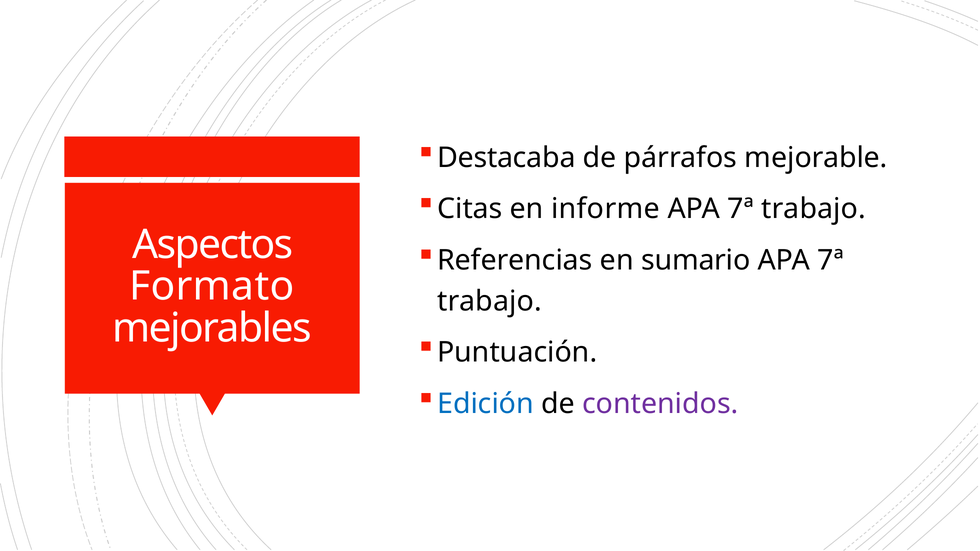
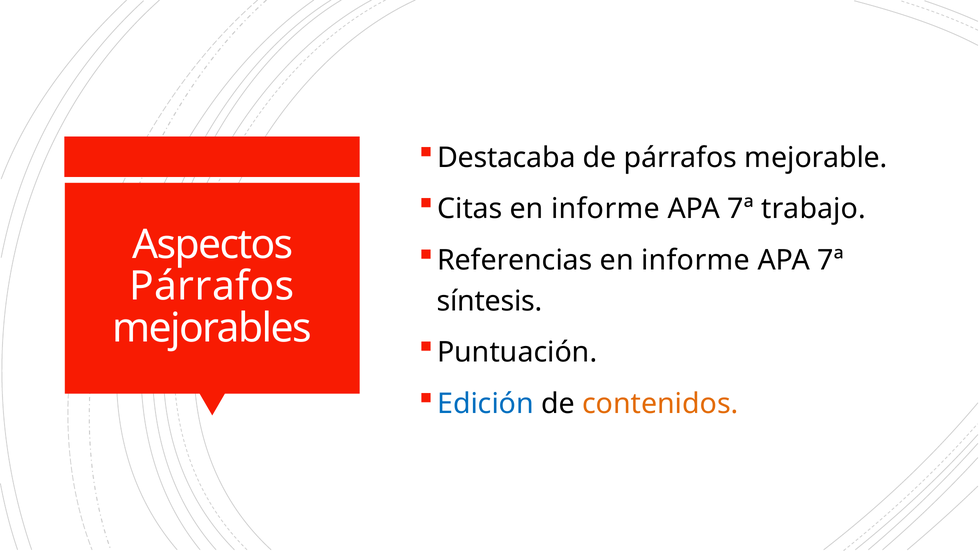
Referencias en sumario: sumario -> informe
Formato at (212, 287): Formato -> Párrafos
trabajo at (489, 301): trabajo -> síntesis
contenidos colour: purple -> orange
